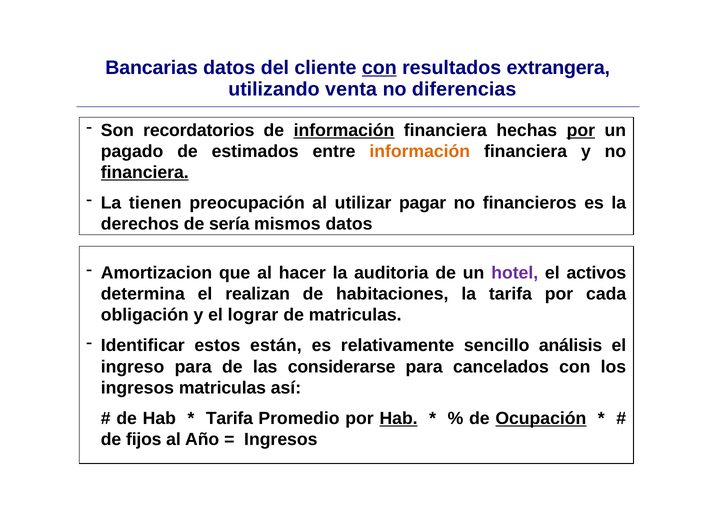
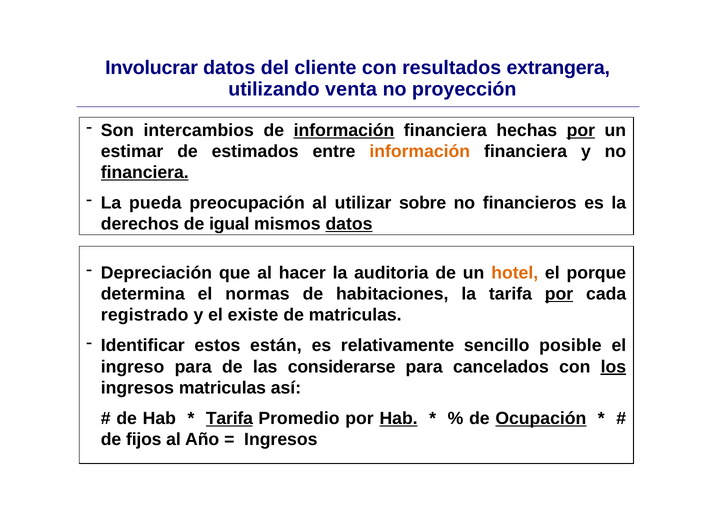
Bancarias: Bancarias -> Involucrar
con at (379, 68) underline: present -> none
diferencias: diferencias -> proyección
recordatorios: recordatorios -> intercambios
pagado: pagado -> estimar
tienen: tienen -> pueda
pagar: pagar -> sobre
sería: sería -> igual
datos at (349, 224) underline: none -> present
Amortizacion: Amortizacion -> Depreciación
hotel colour: purple -> orange
activos: activos -> porque
realizan: realizan -> normas
por at (559, 294) underline: none -> present
obligación: obligación -> registrado
lograr: lograr -> existe
análisis: análisis -> posible
los underline: none -> present
Tarifa at (229, 418) underline: none -> present
